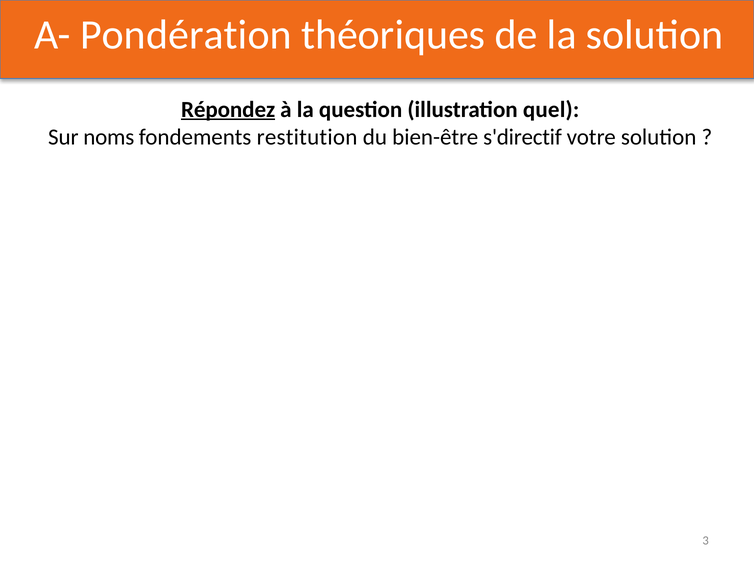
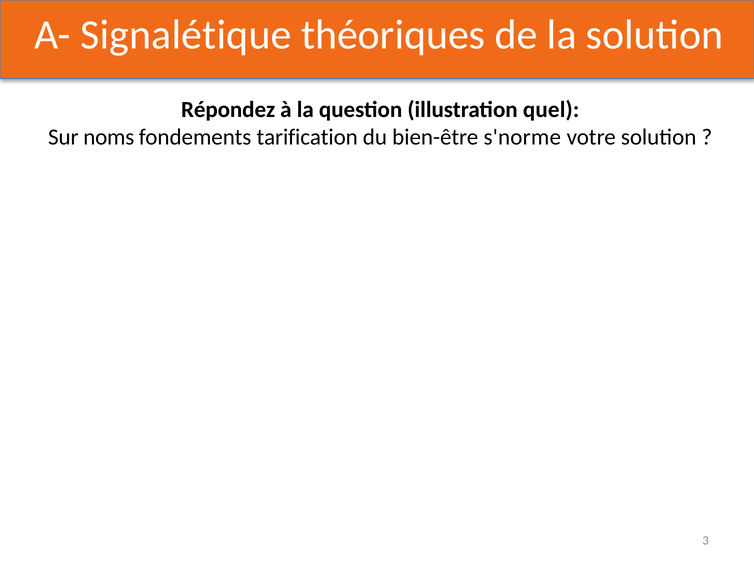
Pondération: Pondération -> Signalétique
Répondez underline: present -> none
restitution: restitution -> tarification
s'directif: s'directif -> s'norme
